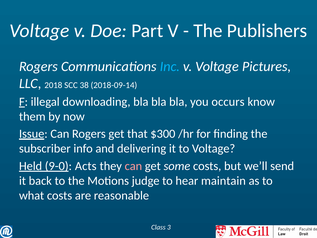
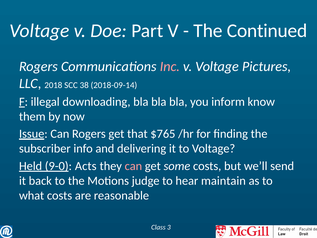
Publishers: Publishers -> Continued
Inc colour: light blue -> pink
occurs: occurs -> inform
$300: $300 -> $765
